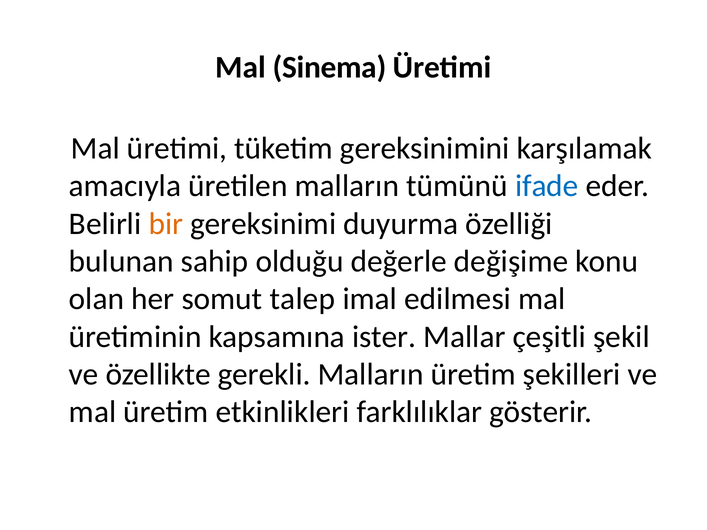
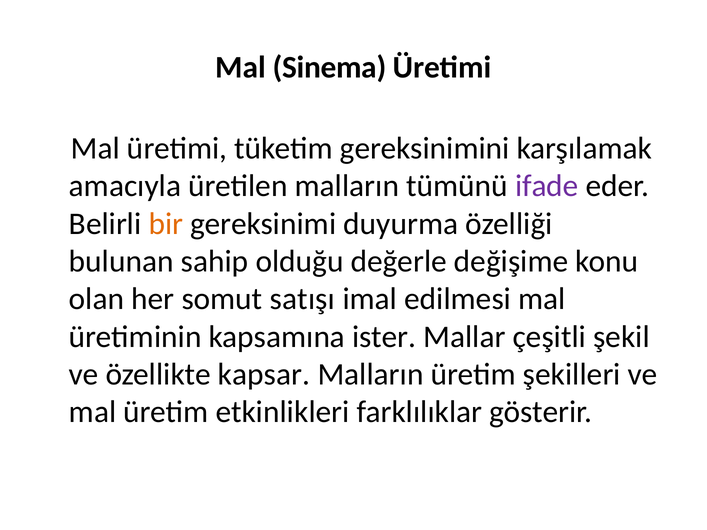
ifade colour: blue -> purple
talep: talep -> satışı
gerekli: gerekli -> kapsar
